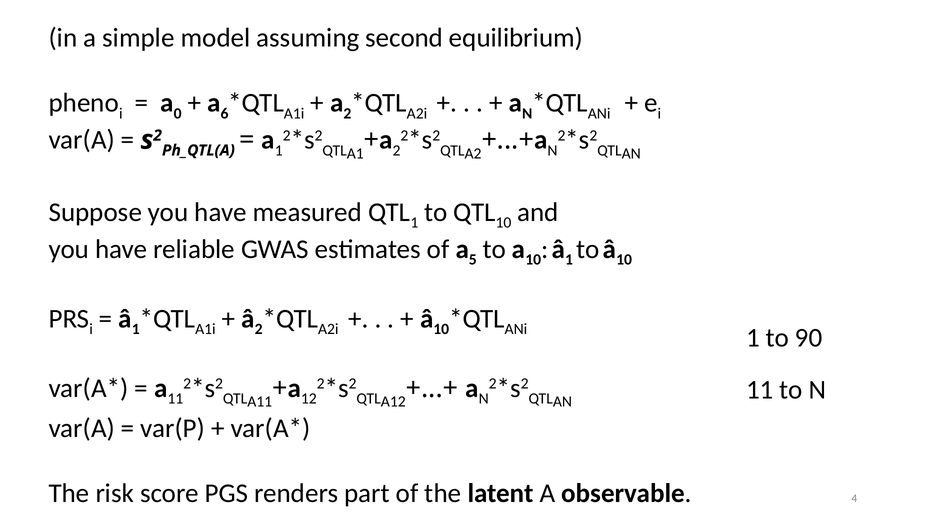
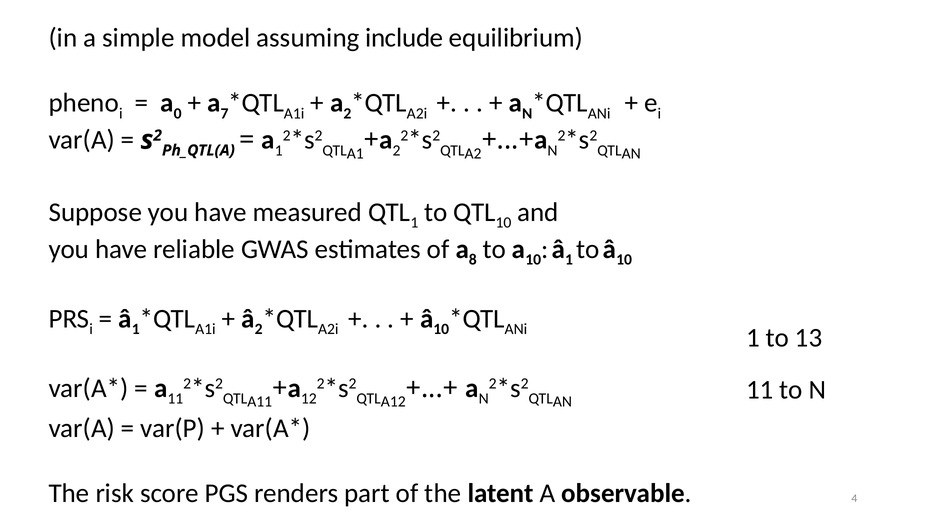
second: second -> include
6: 6 -> 7
5: 5 -> 8
90: 90 -> 13
